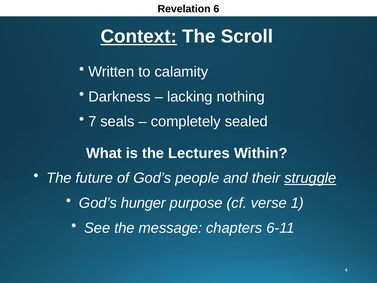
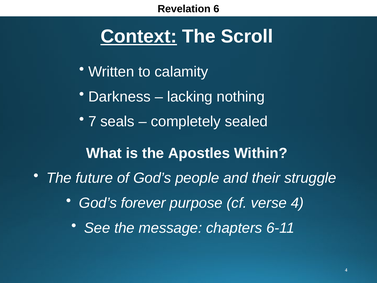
Lectures: Lectures -> Apostles
struggle underline: present -> none
hunger: hunger -> forever
verse 1: 1 -> 4
